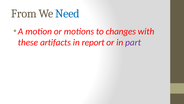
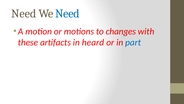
From at (24, 14): From -> Need
report: report -> heard
part colour: purple -> blue
